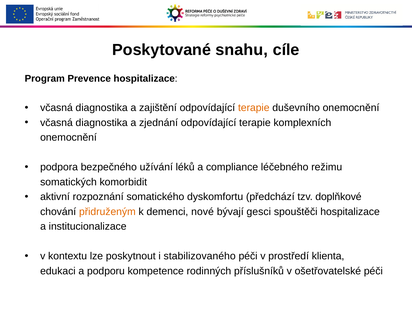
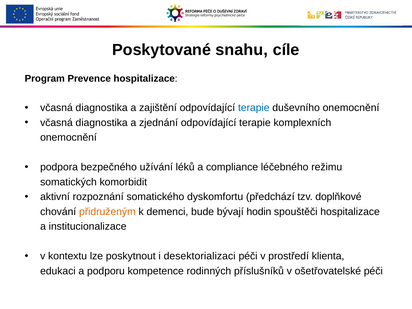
terapie at (254, 108) colour: orange -> blue
nové: nové -> bude
gesci: gesci -> hodin
stabilizovaného: stabilizovaného -> desektorializaci
